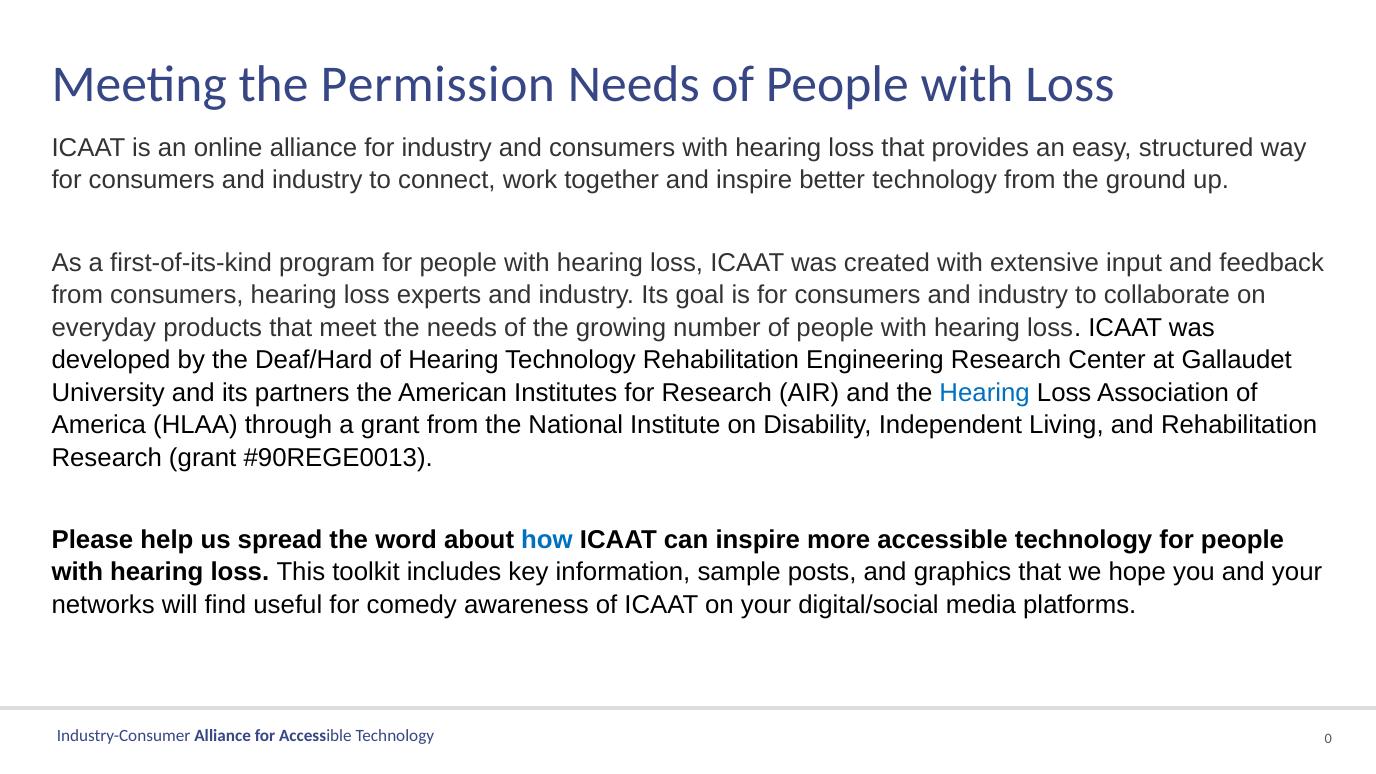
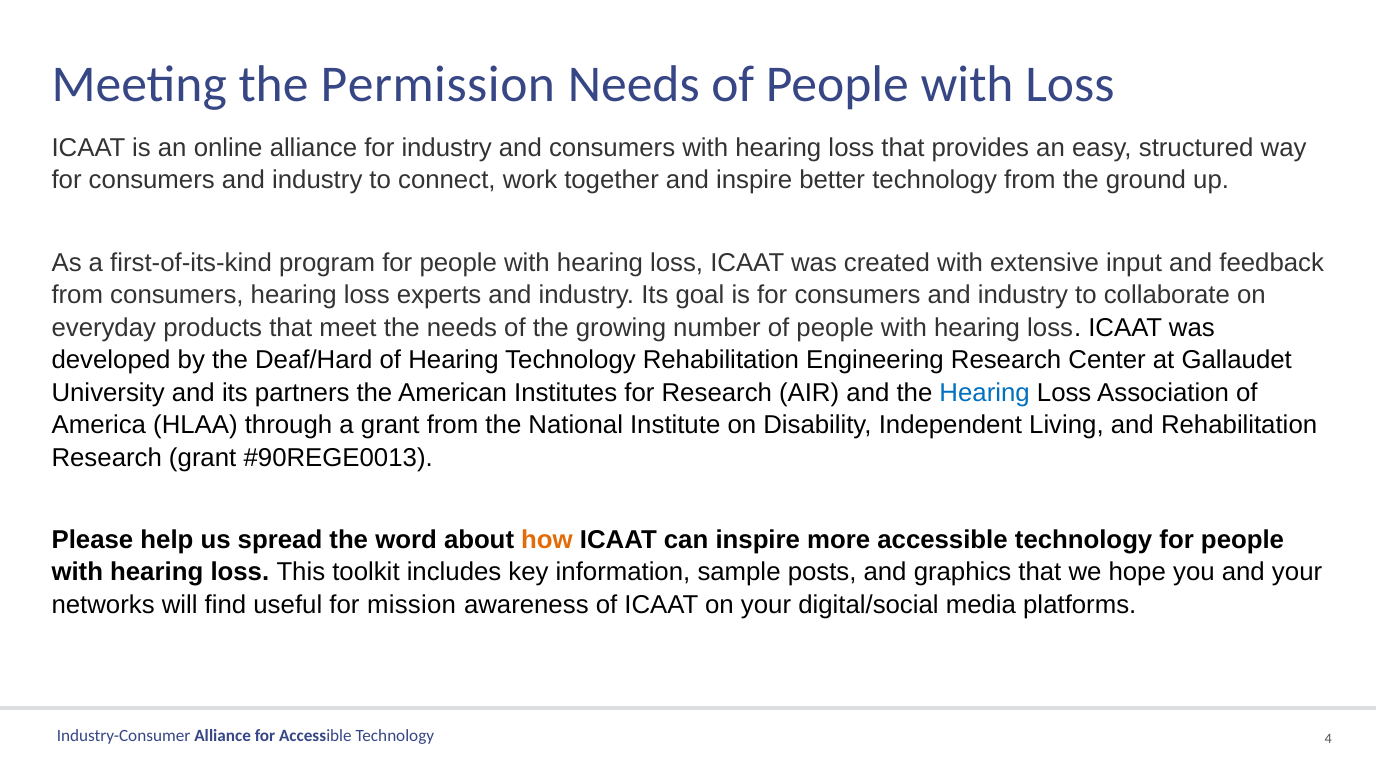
how colour: blue -> orange
comedy: comedy -> mission
0: 0 -> 4
